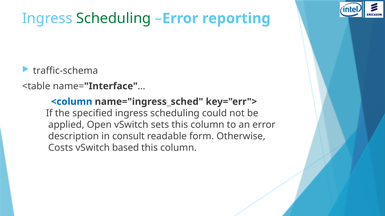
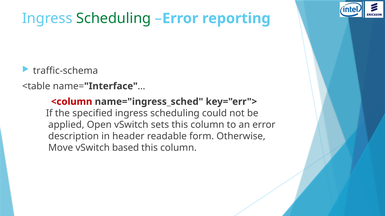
<column colour: blue -> red
consult: consult -> header
Costs: Costs -> Move
